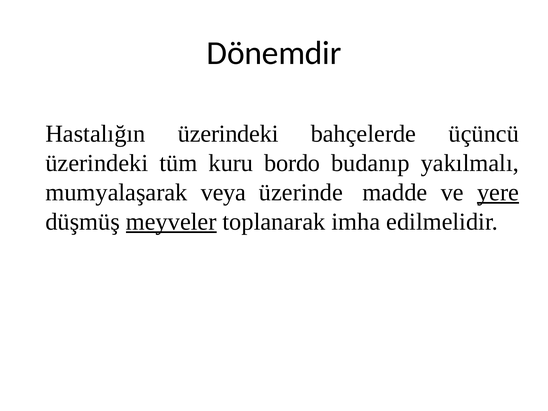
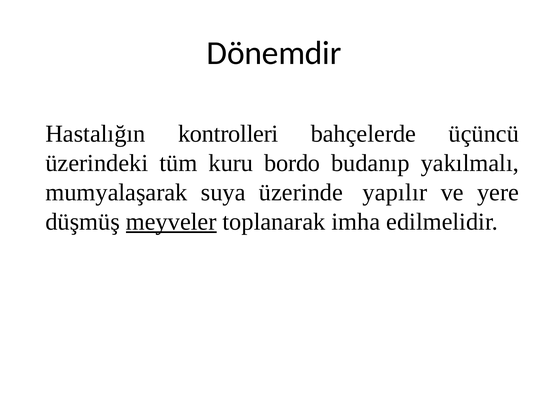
Hastalığın üzerindeki: üzerindeki -> kontrolleri
veya: veya -> suya
madde: madde -> yapılır
yere underline: present -> none
